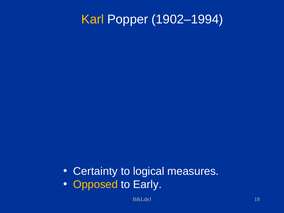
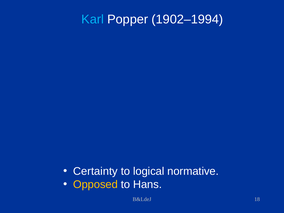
Karl colour: yellow -> light blue
measures: measures -> normative
Early: Early -> Hans
